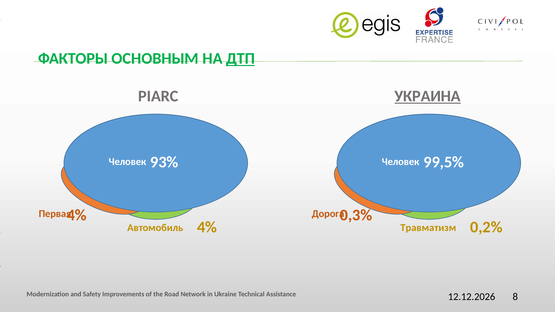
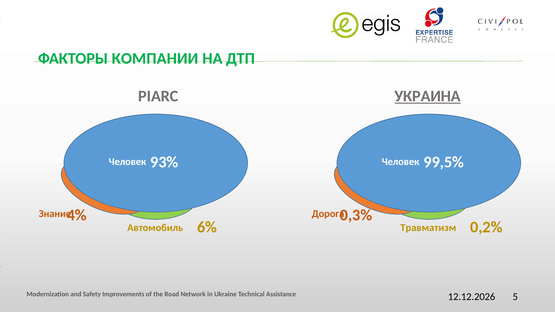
ОСНОВНЫМ: ОСНОВНЫМ -> КОМПАНИИ
ДТП underline: present -> none
Первая: Первая -> Знание
Автомобиль 4%: 4% -> 6%
8: 8 -> 5
